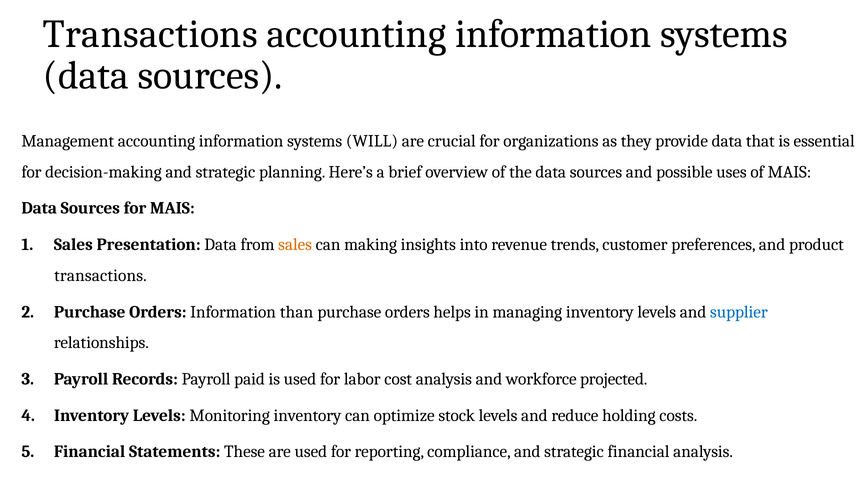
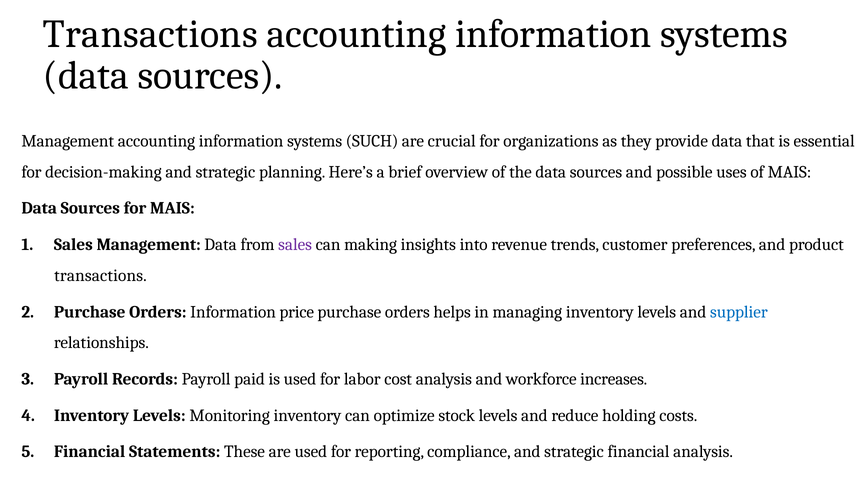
WILL: WILL -> SUCH
Sales Presentation: Presentation -> Management
sales at (295, 245) colour: orange -> purple
than: than -> price
projected: projected -> increases
